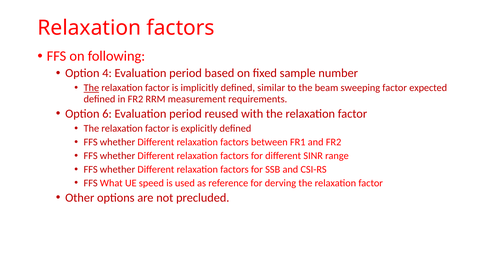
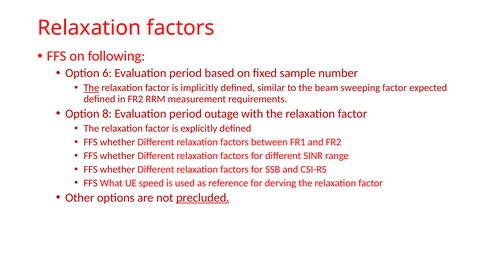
4: 4 -> 6
6: 6 -> 8
reused: reused -> outage
precluded underline: none -> present
